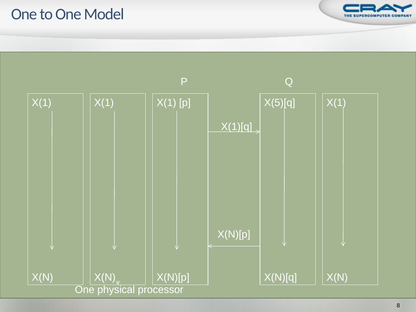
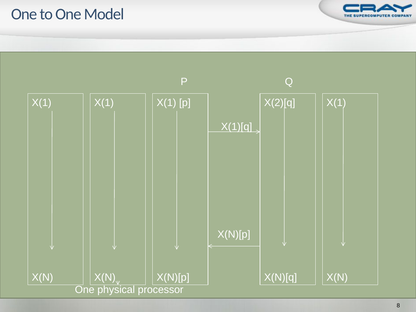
X(5)[q: X(5)[q -> X(2)[q
